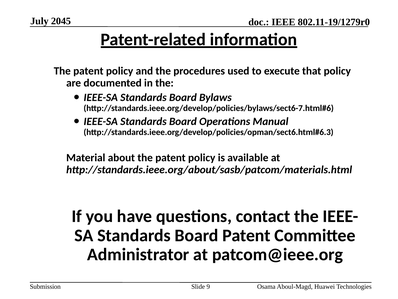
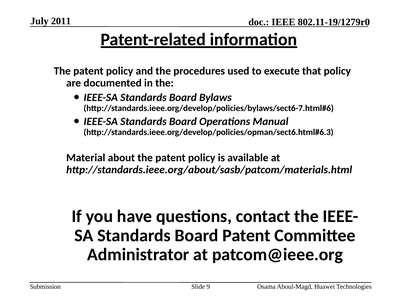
2045: 2045 -> 2011
